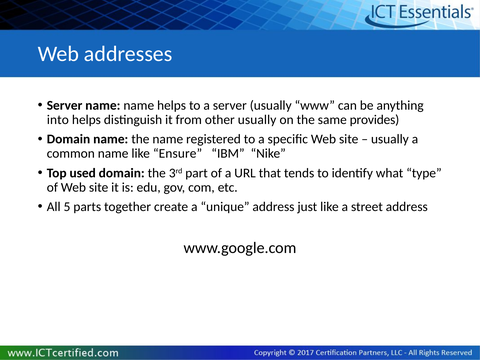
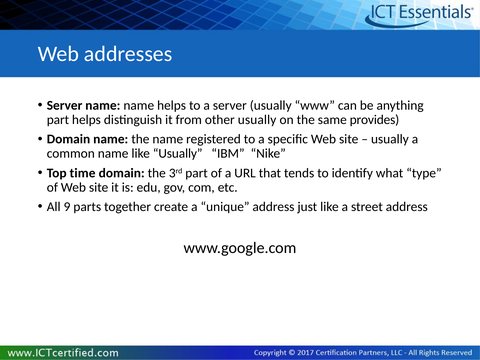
into at (58, 120): into -> part
like Ensure: Ensure -> Usually
used: used -> time
5: 5 -> 9
